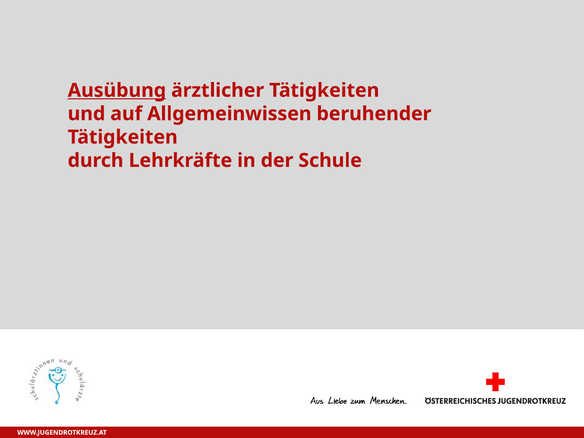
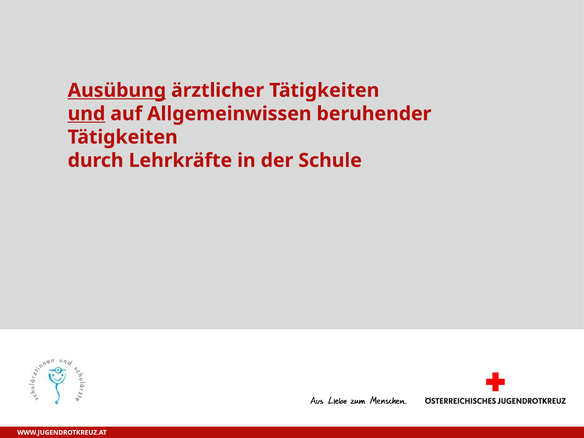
und underline: none -> present
